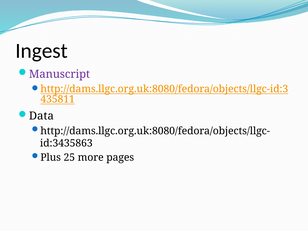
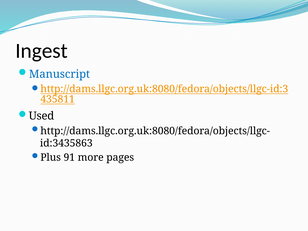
Manuscript colour: purple -> blue
Data: Data -> Used
25: 25 -> 91
